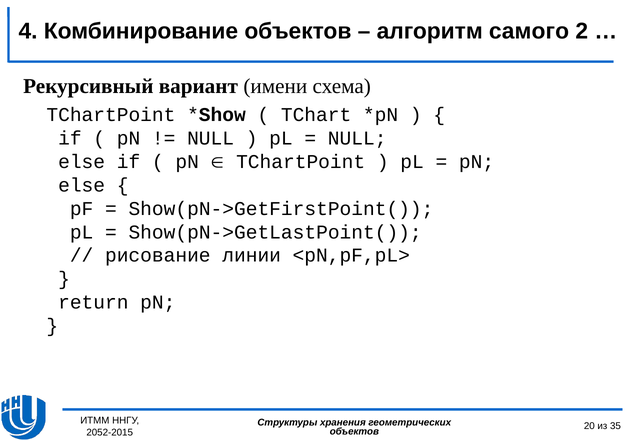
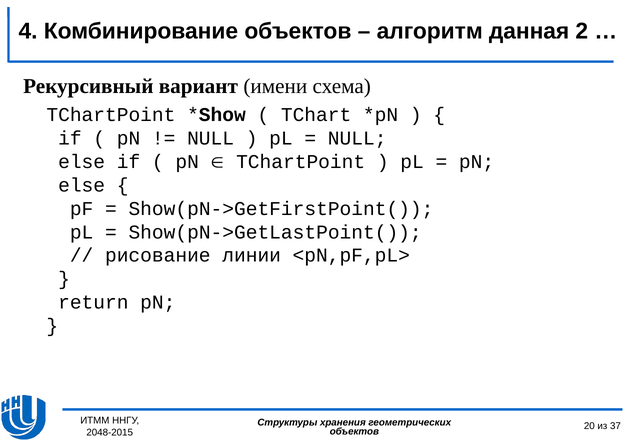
самого: самого -> данная
35: 35 -> 37
2052-2015: 2052-2015 -> 2048-2015
